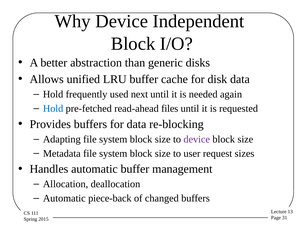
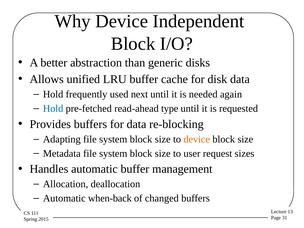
files: files -> type
device at (197, 139) colour: purple -> orange
piece-back: piece-back -> when-back
